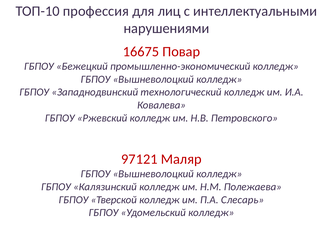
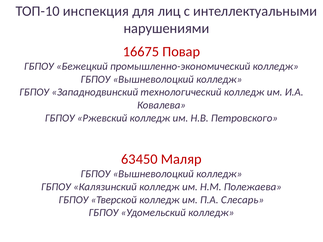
профессия: профессия -> инспекция
97121: 97121 -> 63450
